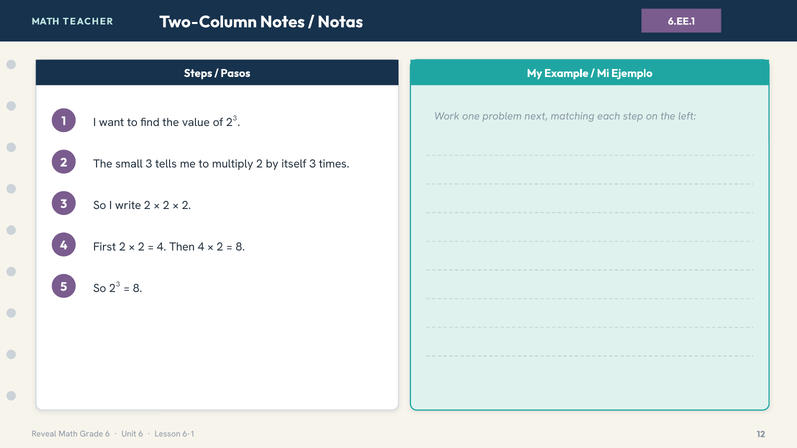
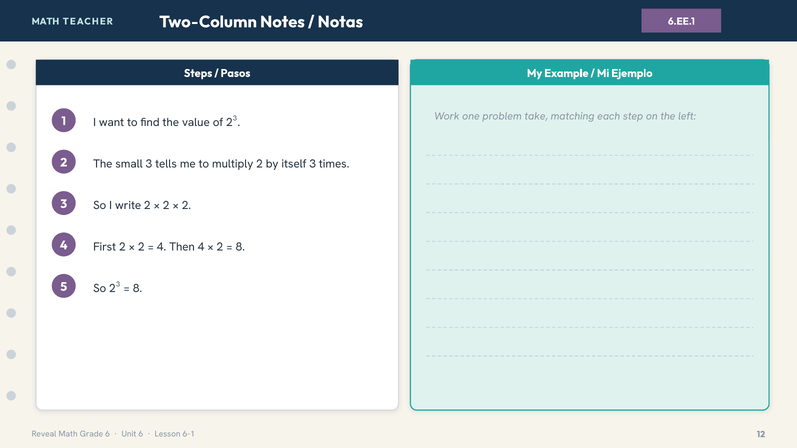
next: next -> take
